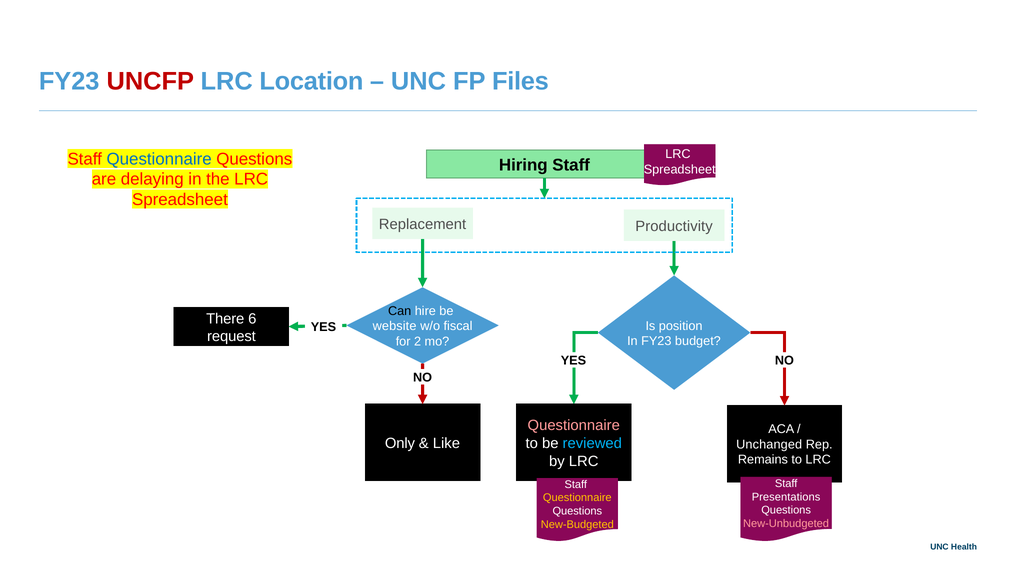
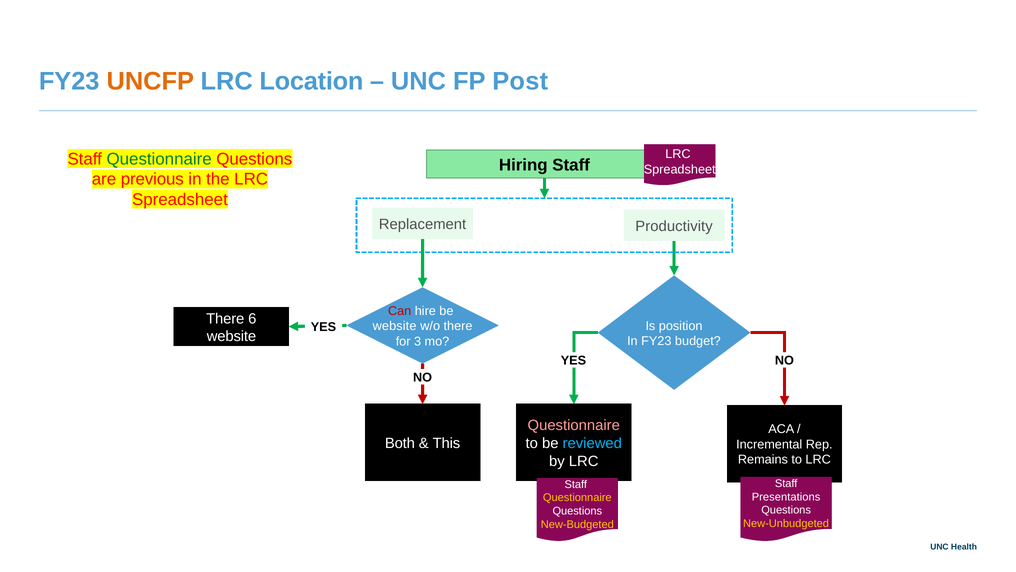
UNCFP colour: red -> orange
Files: Files -> Post
Questionnaire at (159, 159) colour: blue -> green
delaying: delaying -> previous
Can colour: black -> red
w/o fiscal: fiscal -> there
request at (231, 336): request -> website
2: 2 -> 3
Only: Only -> Both
Like: Like -> This
Unchanged: Unchanged -> Incremental
New-Unbudgeted colour: pink -> yellow
